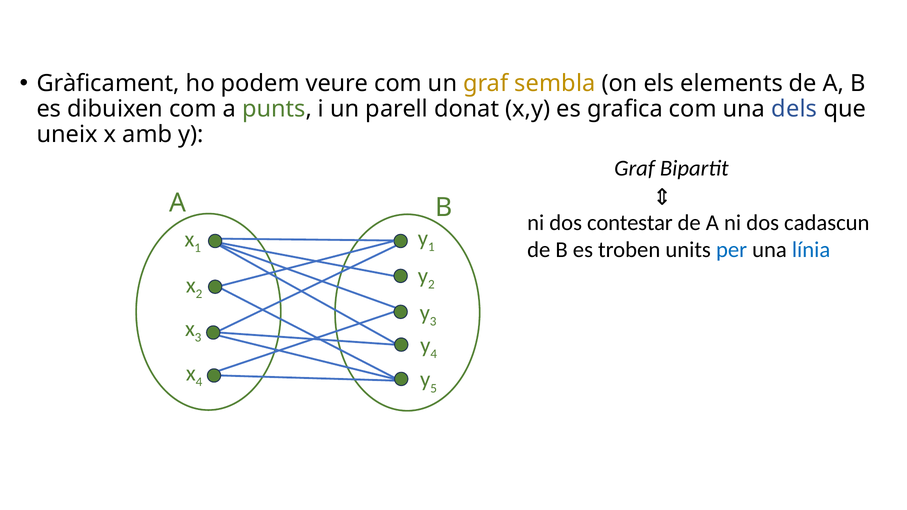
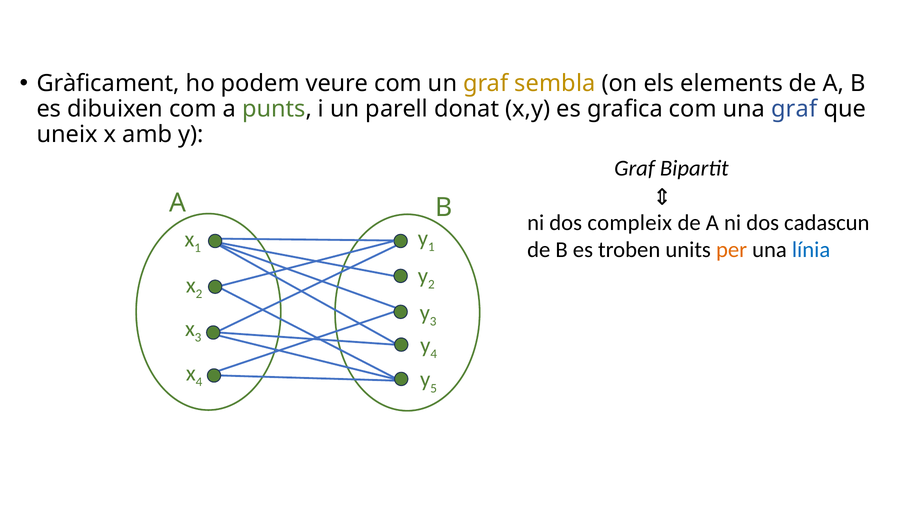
una dels: dels -> graf
contestar: contestar -> compleix
per colour: blue -> orange
